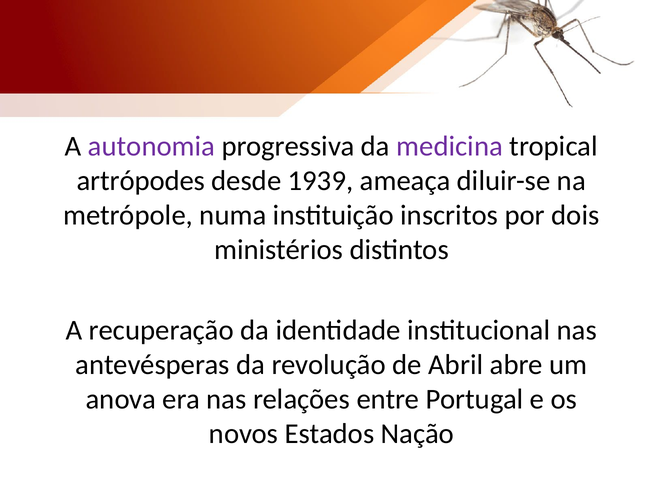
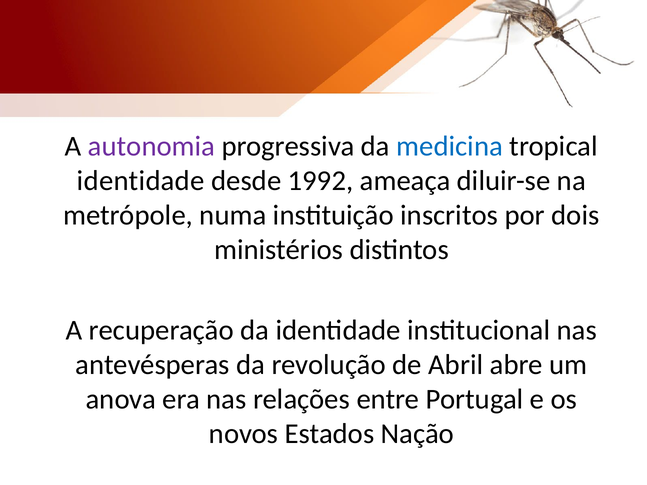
medicina colour: purple -> blue
artrópodes at (141, 181): artrópodes -> identidade
1939: 1939 -> 1992
